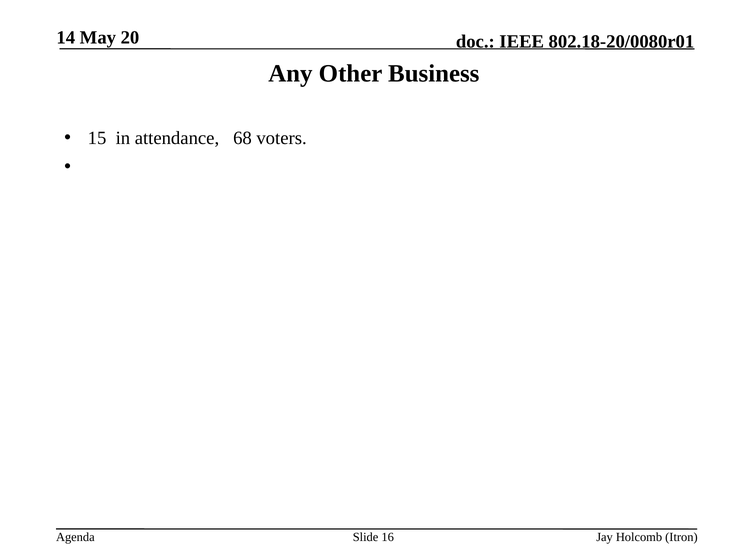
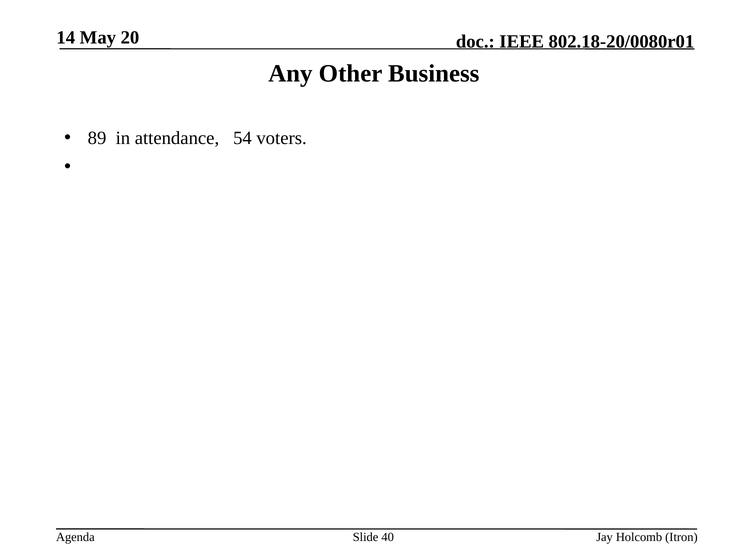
15: 15 -> 89
68: 68 -> 54
16: 16 -> 40
